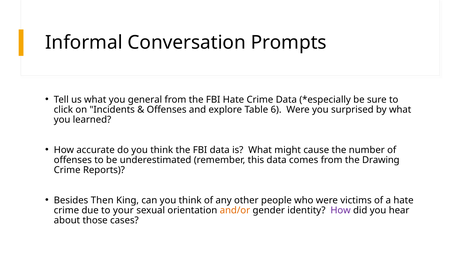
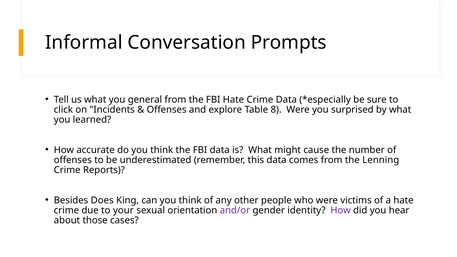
6: 6 -> 8
Drawing: Drawing -> Lenning
Then: Then -> Does
and/or colour: orange -> purple
